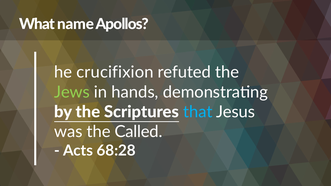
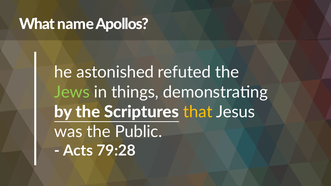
crucifixion: crucifixion -> astonished
hands: hands -> things
that colour: light blue -> yellow
Called: Called -> Public
68:28: 68:28 -> 79:28
